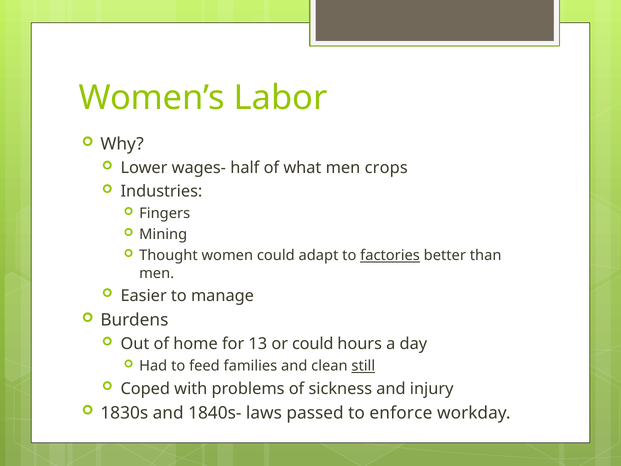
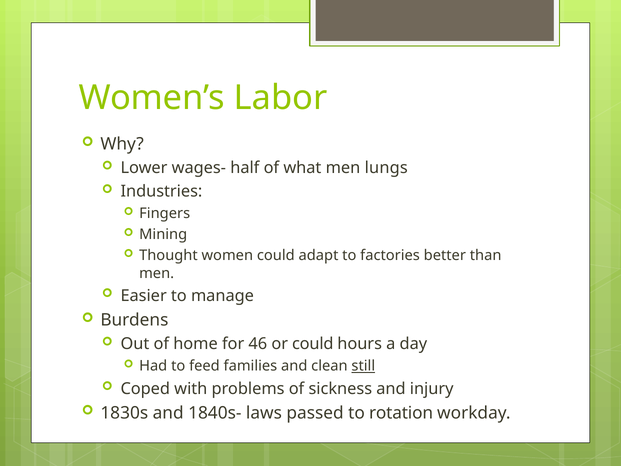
crops: crops -> lungs
factories underline: present -> none
13: 13 -> 46
enforce: enforce -> rotation
